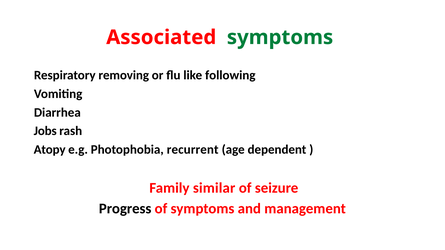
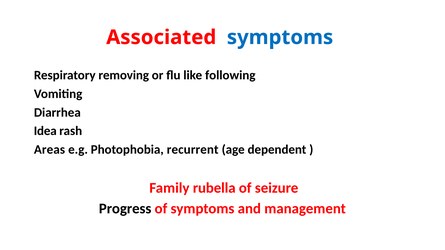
symptoms at (280, 37) colour: green -> blue
Jobs: Jobs -> Idea
Atopy: Atopy -> Areas
similar: similar -> rubella
